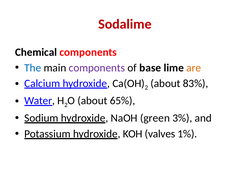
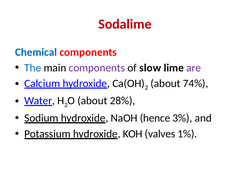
Chemical colour: black -> blue
base: base -> slow
are colour: orange -> purple
83%: 83% -> 74%
65%: 65% -> 28%
green: green -> hence
